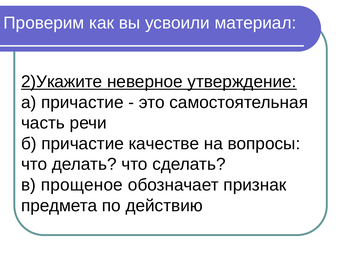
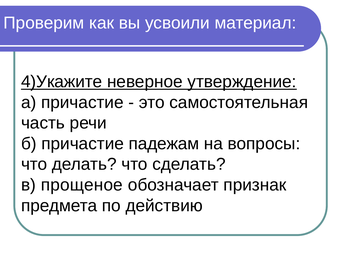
2)Укажите: 2)Укажите -> 4)Укажите
качестве: качестве -> падежам
